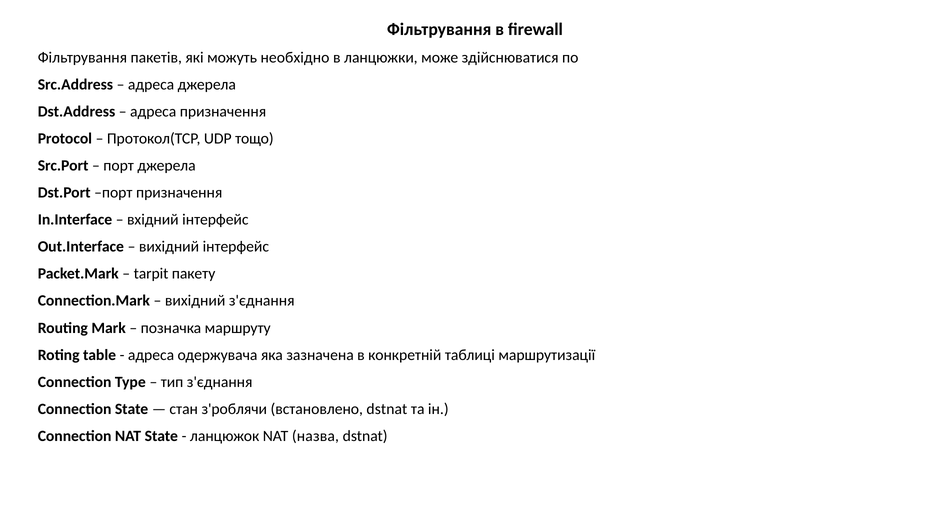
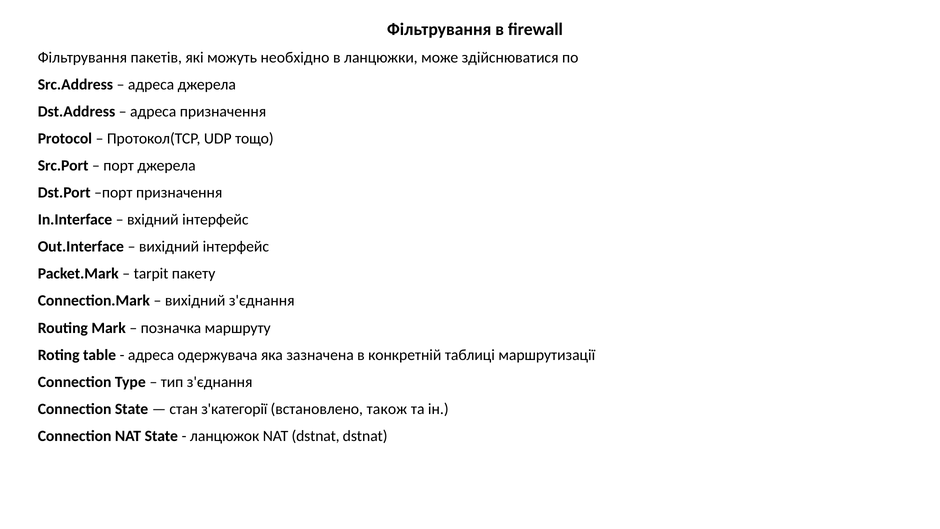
з'роблячи: з'роблячи -> з'категорії
встановлено dstnat: dstnat -> також
NAT назва: назва -> dstnat
